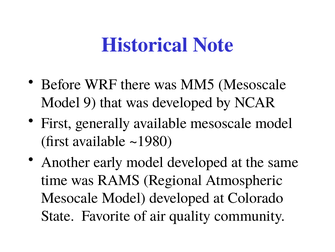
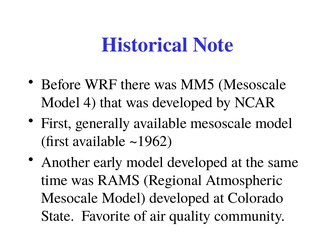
9: 9 -> 4
~1980: ~1980 -> ~1962
